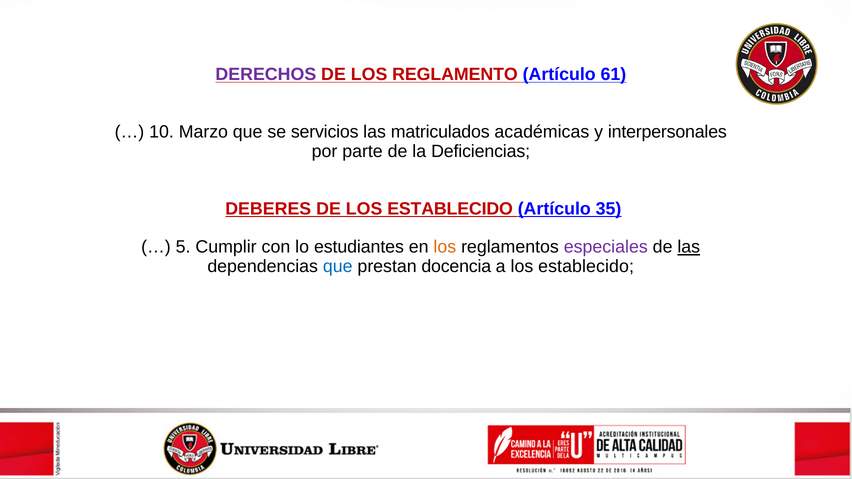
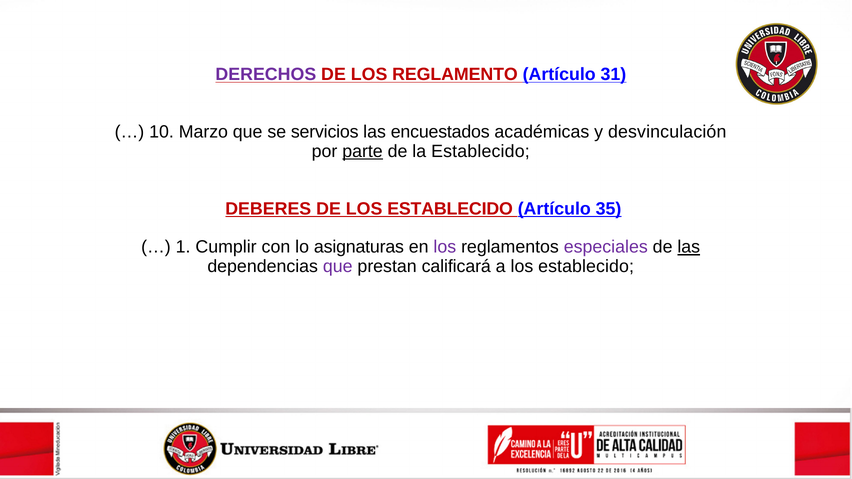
61: 61 -> 31
matriculados: matriculados -> encuestados
interpersonales: interpersonales -> desvinculación
parte underline: none -> present
la Deficiencias: Deficiencias -> Establecido
5: 5 -> 1
estudiantes: estudiantes -> asignaturas
los at (445, 247) colour: orange -> purple
que at (338, 266) colour: blue -> purple
docencia: docencia -> calificará
